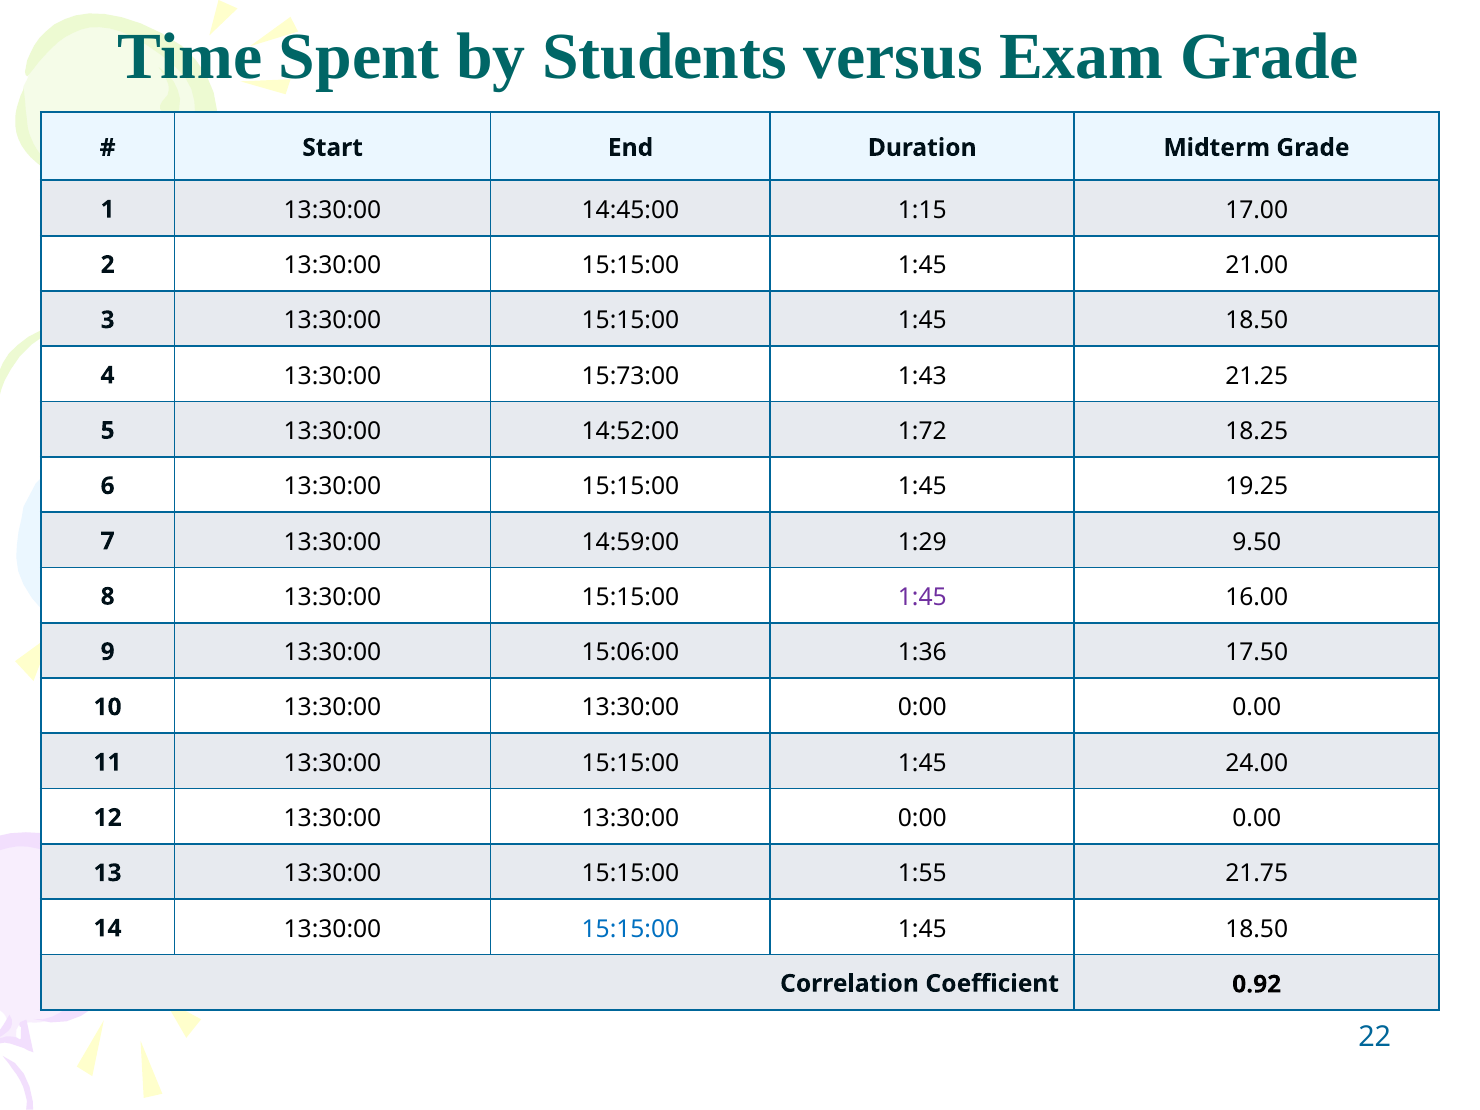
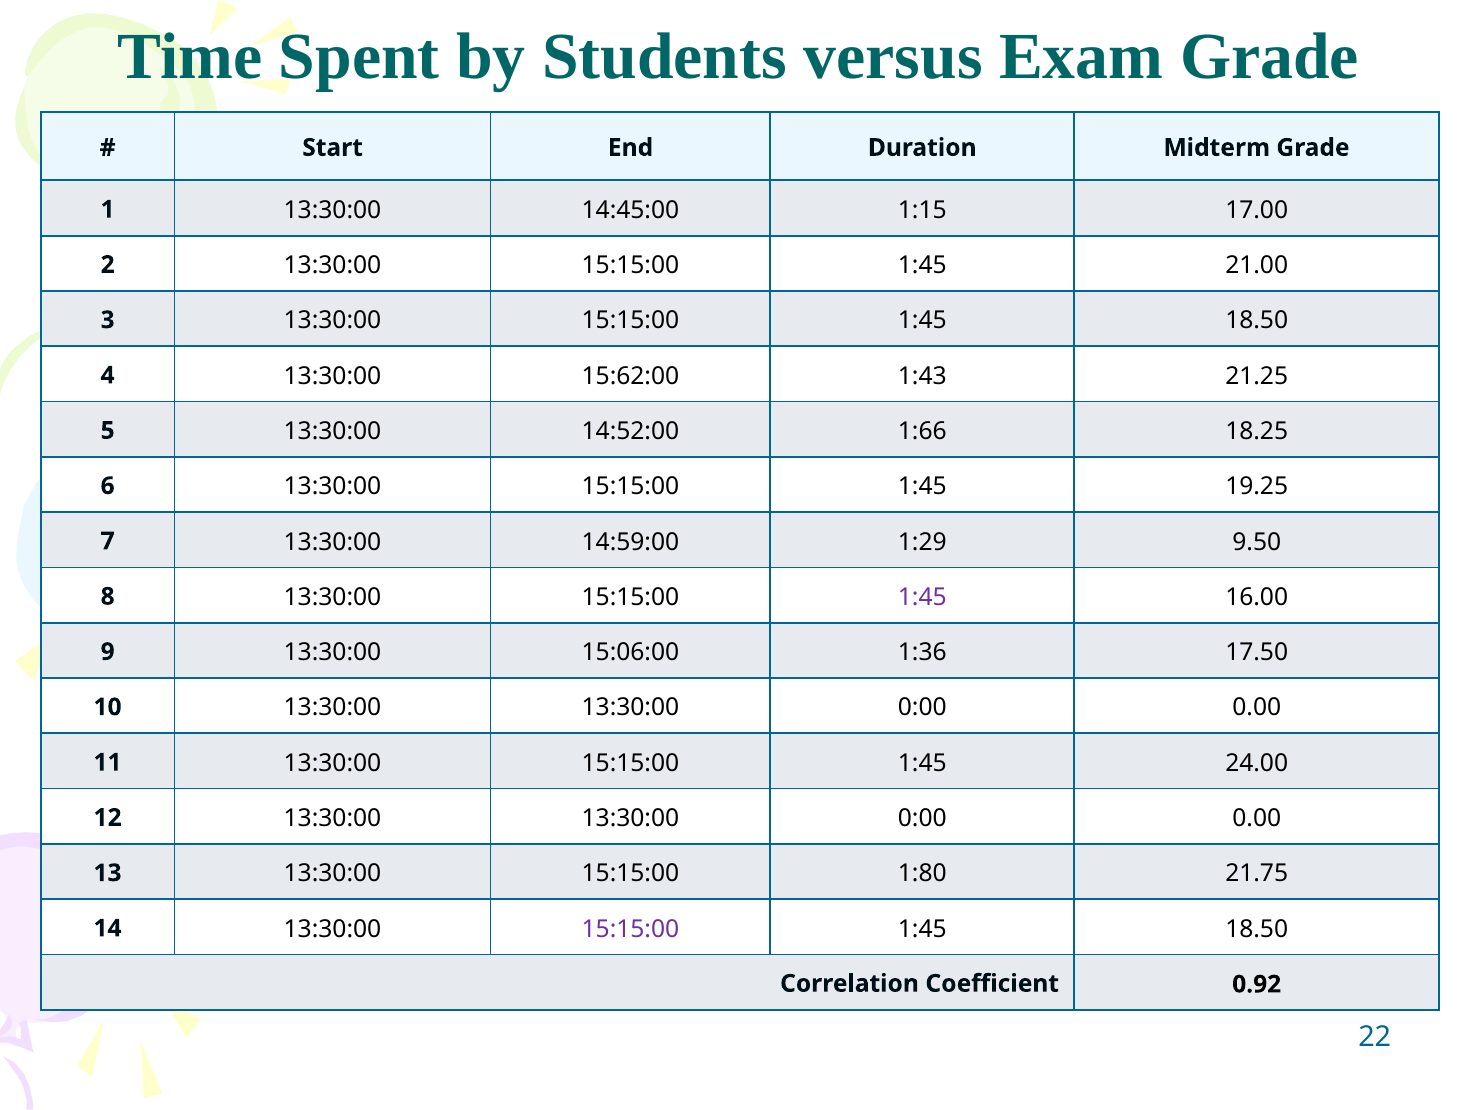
15:73:00: 15:73:00 -> 15:62:00
1:72: 1:72 -> 1:66
1:55: 1:55 -> 1:80
15:15:00 at (630, 929) colour: blue -> purple
